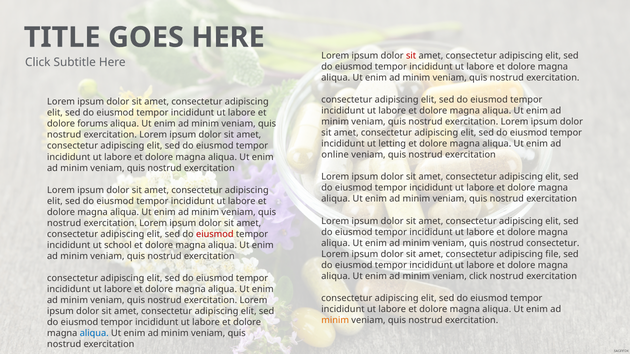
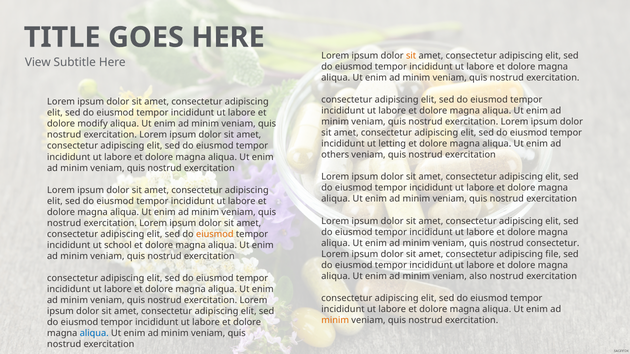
sit at (411, 56) colour: red -> orange
Click at (38, 63): Click -> View
forums: forums -> modify
online: online -> others
eiusmod at (215, 234) colour: red -> orange
veniam click: click -> also
